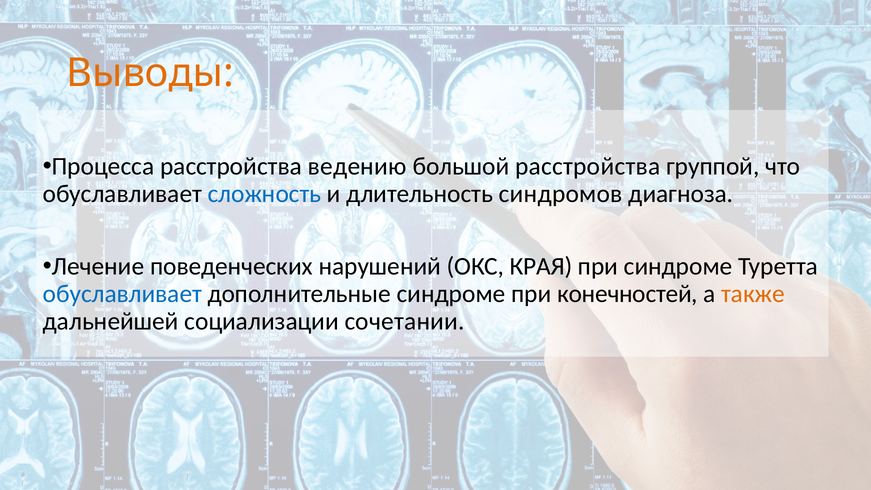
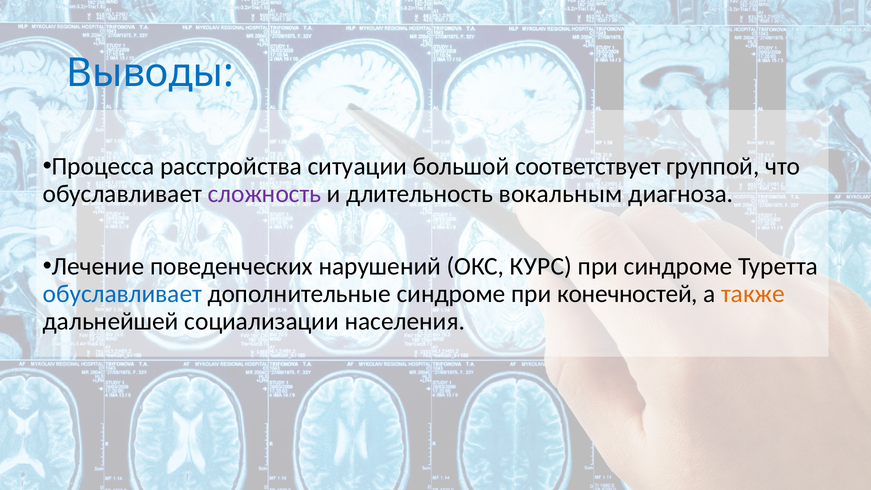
Выводы colour: orange -> blue
ведению: ведению -> ситуации
большой расстройства: расстройства -> соответствует
сложность colour: blue -> purple
синдромов: синдромов -> вокальным
КРАЯ: КРАЯ -> КУРС
сочетании: сочетании -> населения
